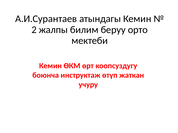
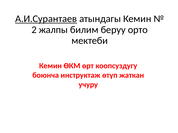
А.И.Сурантаев underline: none -> present
